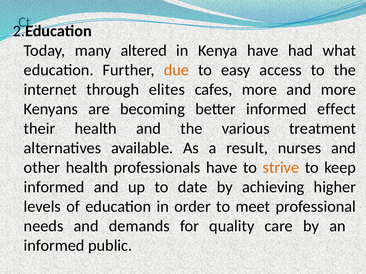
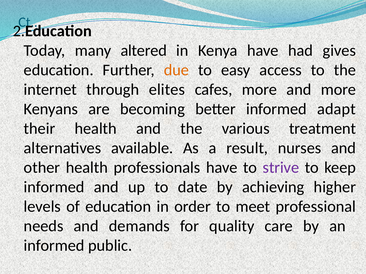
what: what -> gives
effect: effect -> adapt
strive colour: orange -> purple
